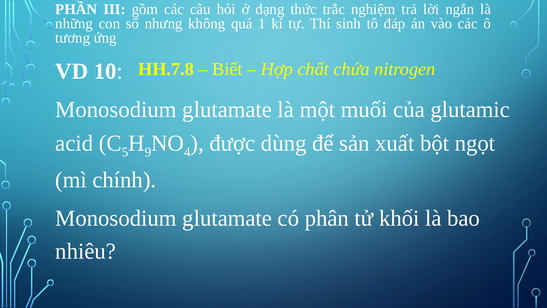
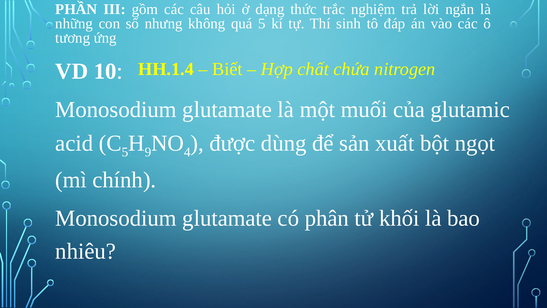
quá 1: 1 -> 5
HH.7.8: HH.7.8 -> HH.1.4
